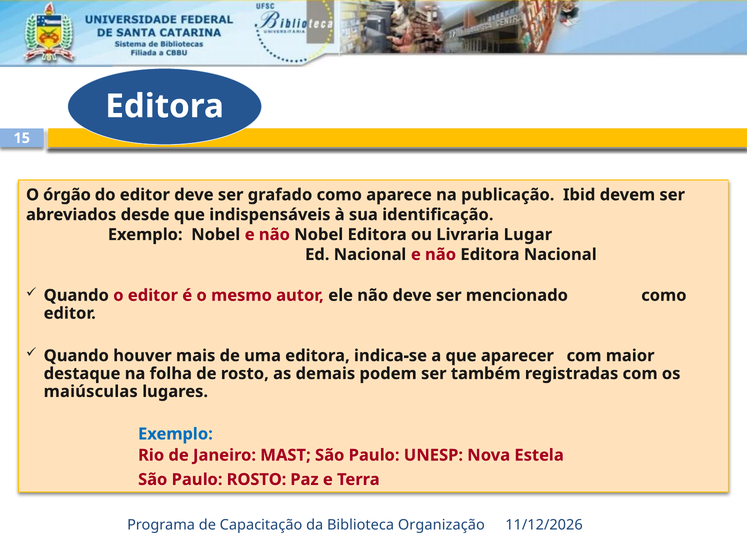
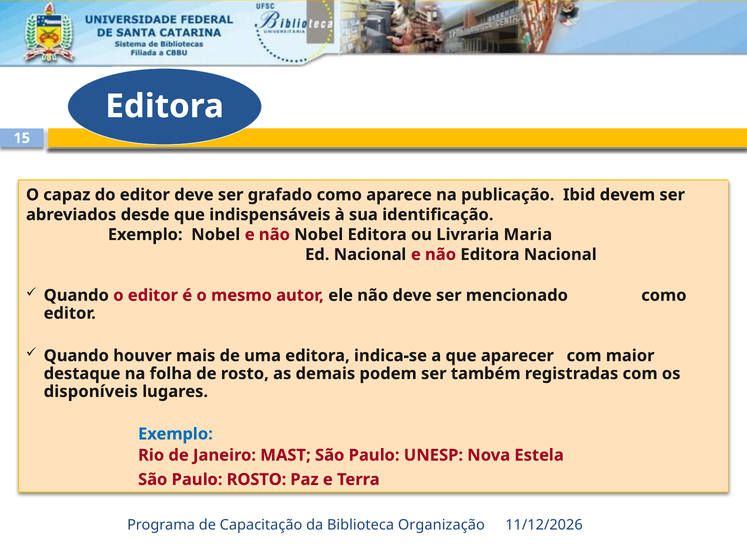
órgão: órgão -> capaz
Lugar: Lugar -> Maria
maiúsculas: maiúsculas -> disponíveis
